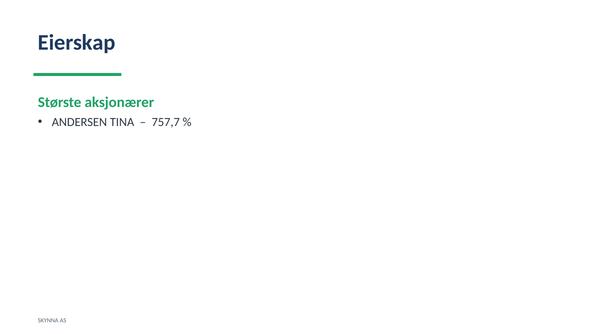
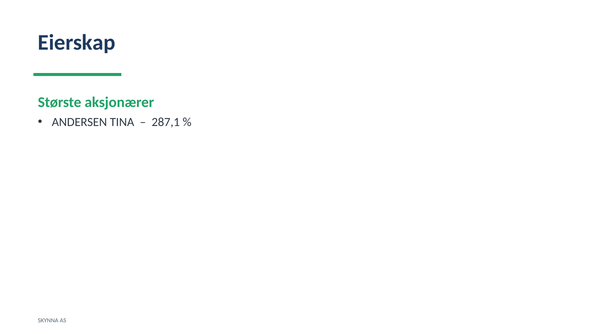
757,7: 757,7 -> 287,1
